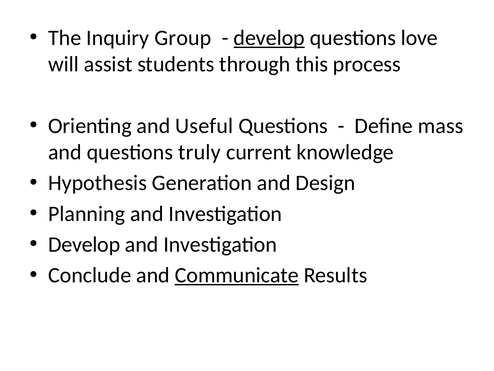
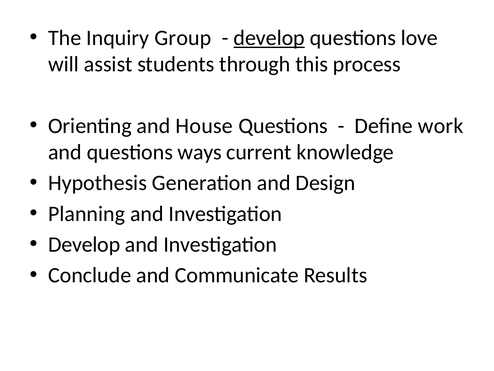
Useful: Useful -> House
mass: mass -> work
truly: truly -> ways
Communicate underline: present -> none
